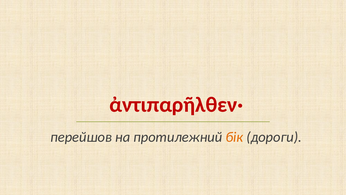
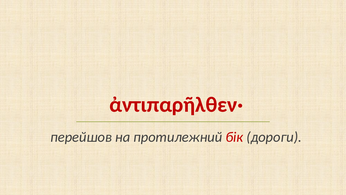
бік colour: orange -> red
